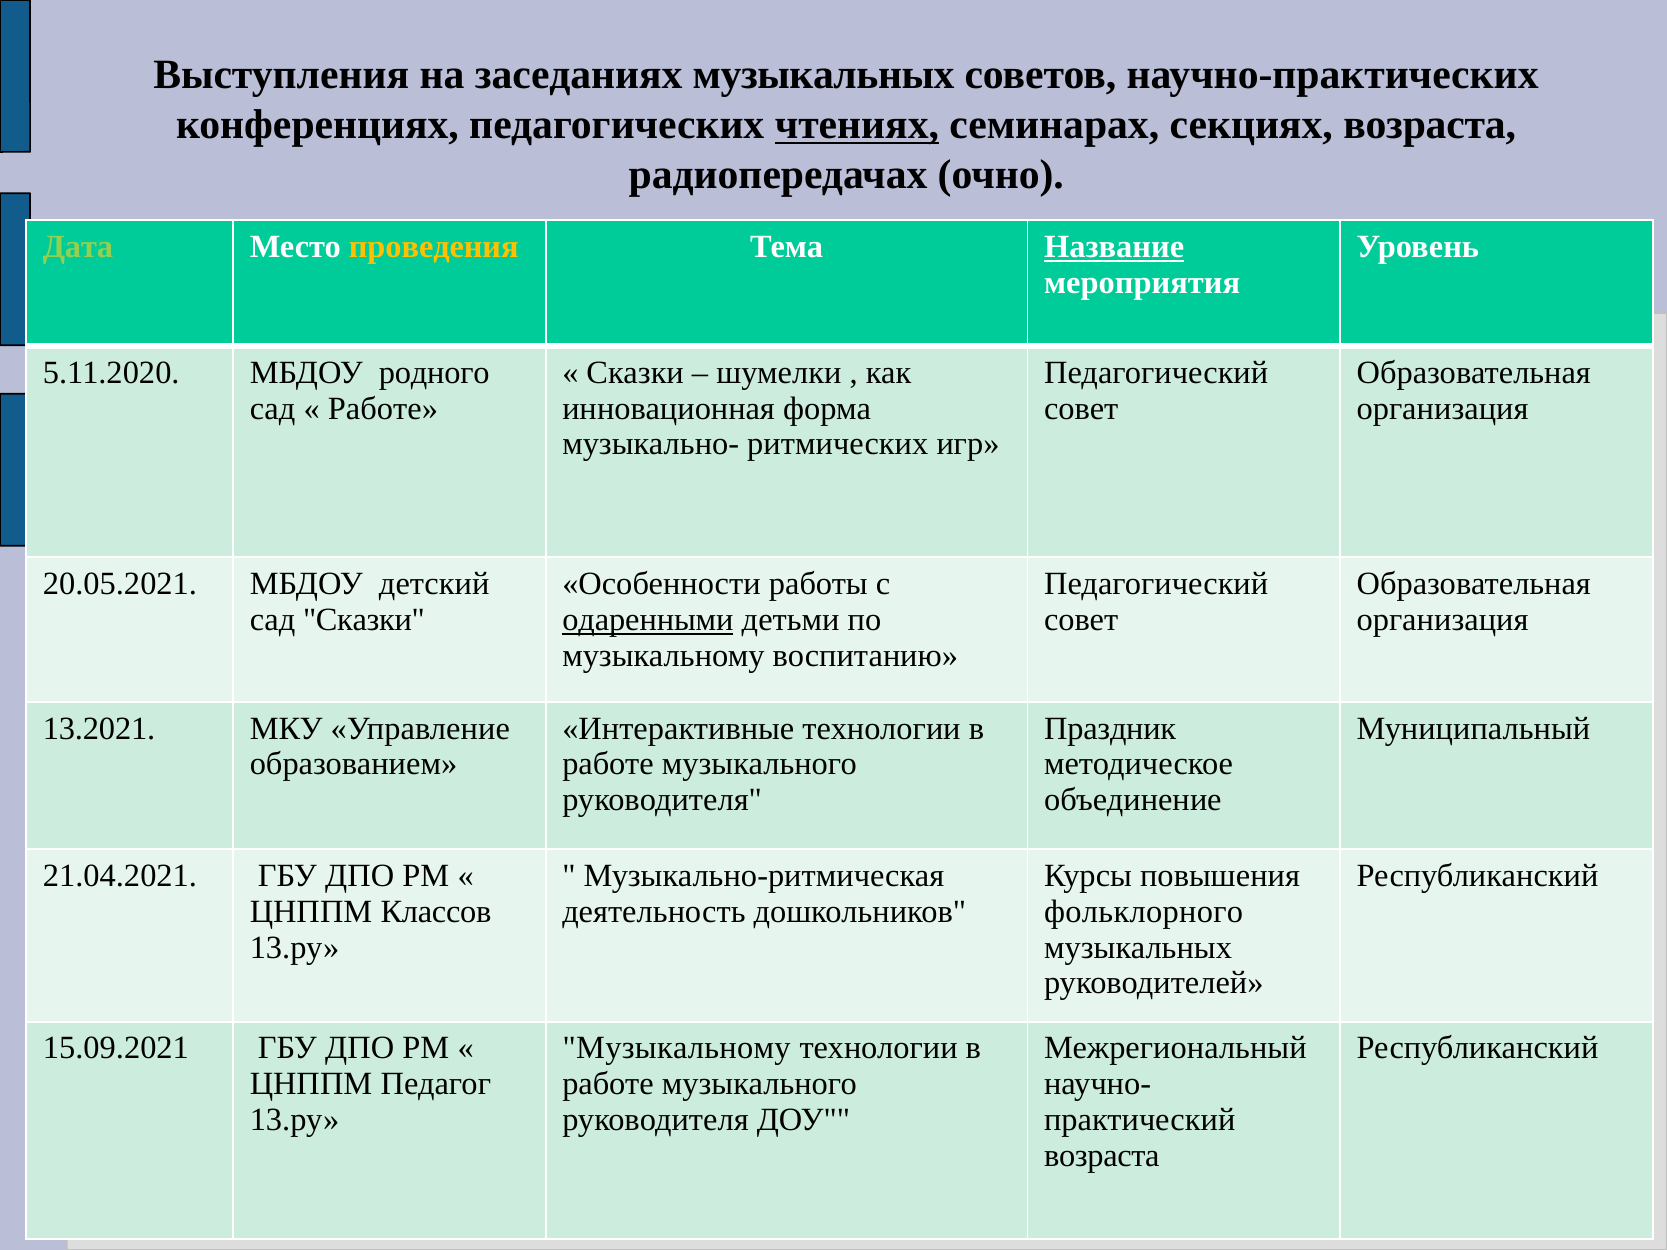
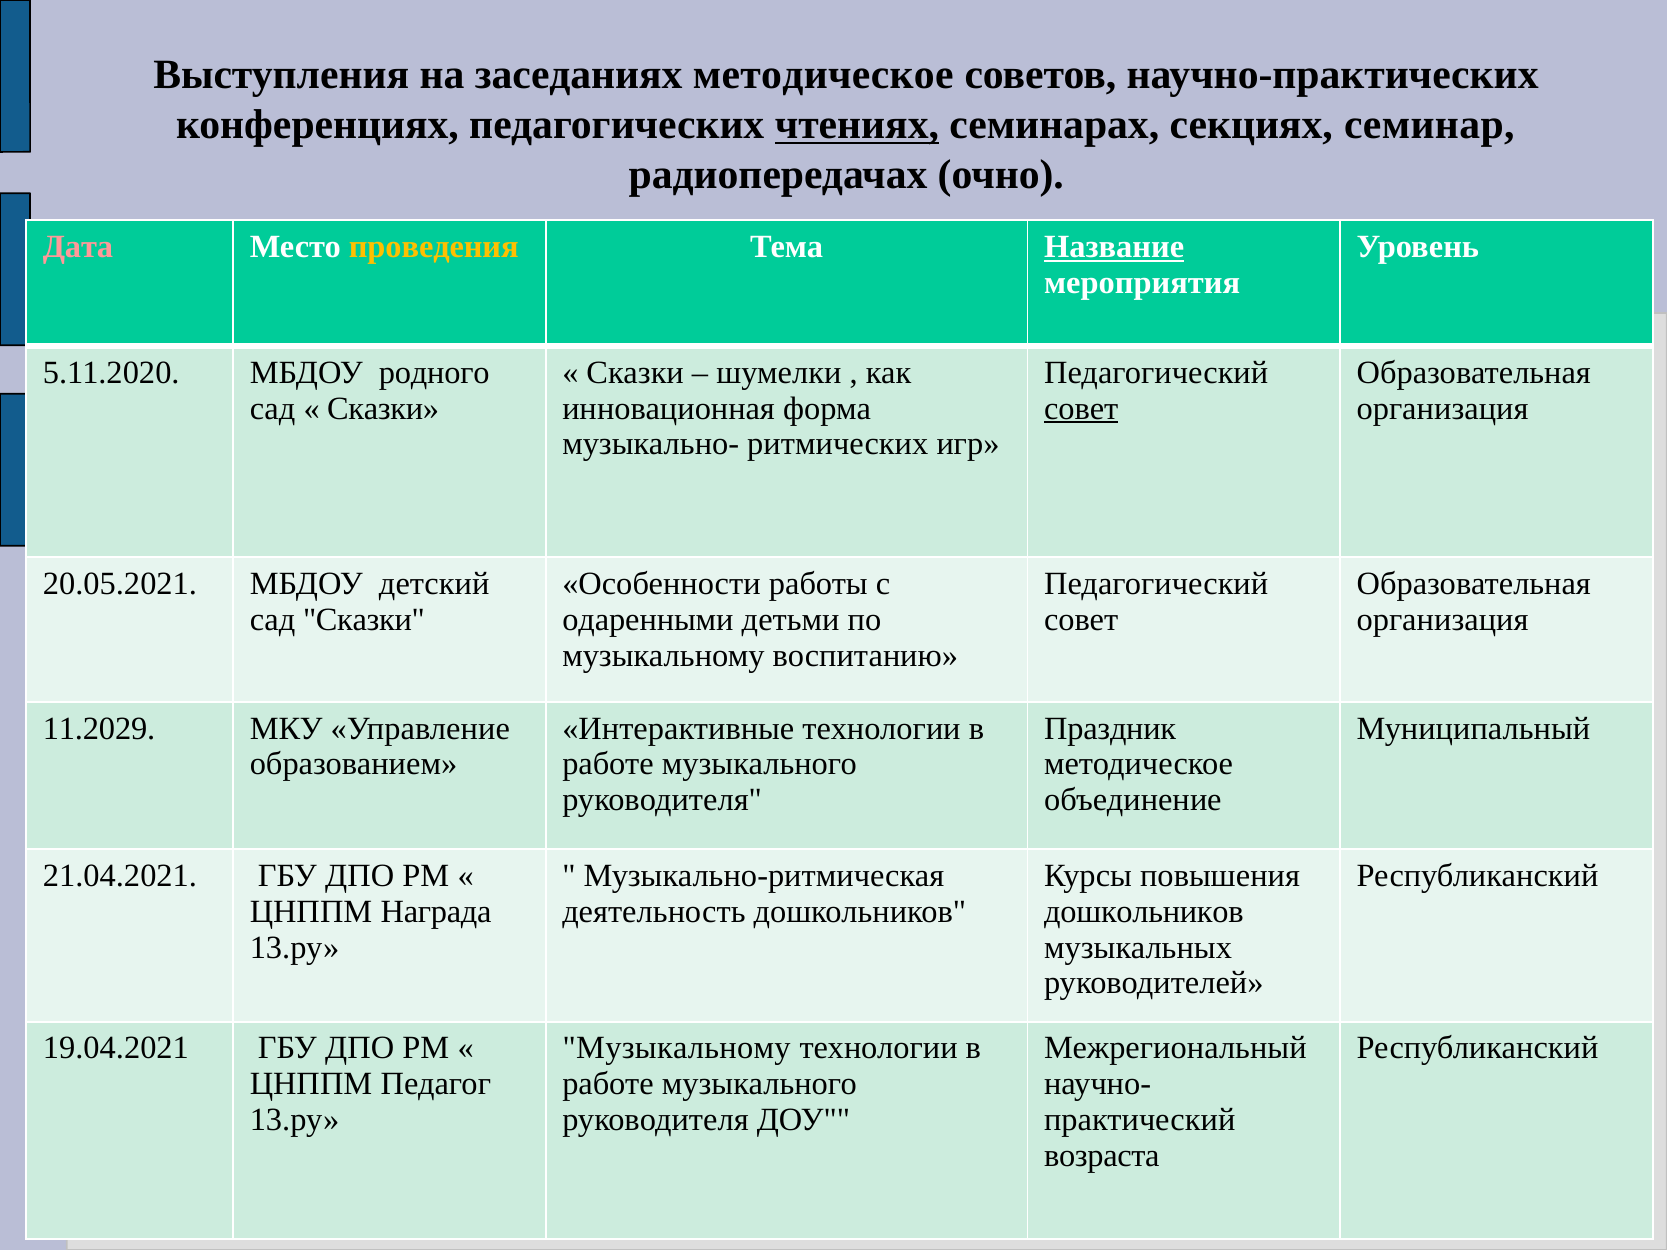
заседаниях музыкальных: музыкальных -> методическое
секциях возраста: возраста -> семинар
Дата colour: light green -> pink
Работе at (383, 408): Работе -> Сказки
совет at (1081, 408) underline: none -> present
одаренными underline: present -> none
13.2021: 13.2021 -> 11.2029
Классов: Классов -> Награда
фольклорного at (1144, 912): фольклорного -> дошкольников
15.09.2021: 15.09.2021 -> 19.04.2021
